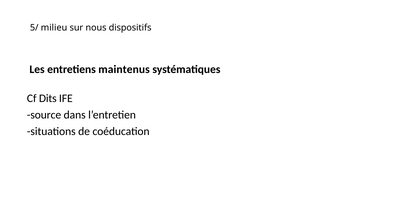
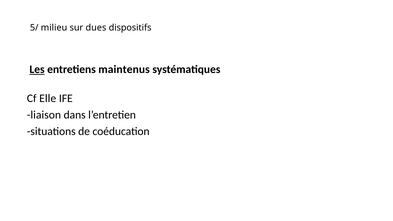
nous: nous -> dues
Les underline: none -> present
Dits: Dits -> Elle
source: source -> liaison
